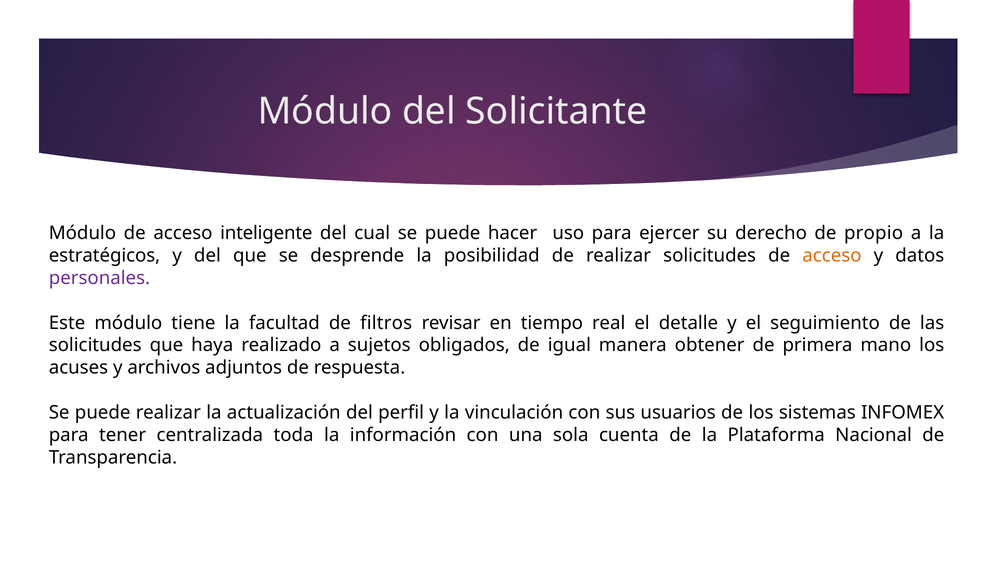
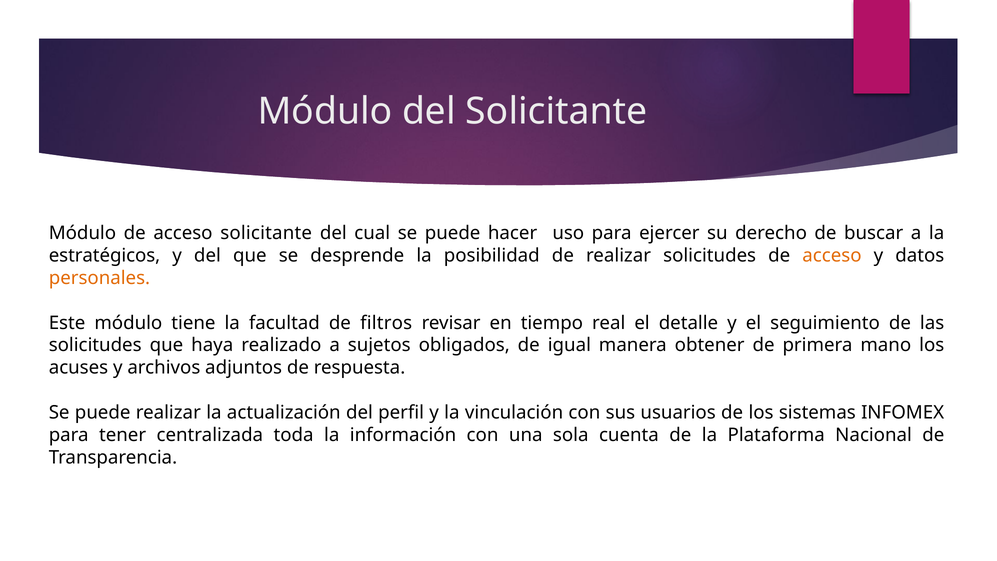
acceso inteligente: inteligente -> solicitante
propio: propio -> buscar
personales colour: purple -> orange
